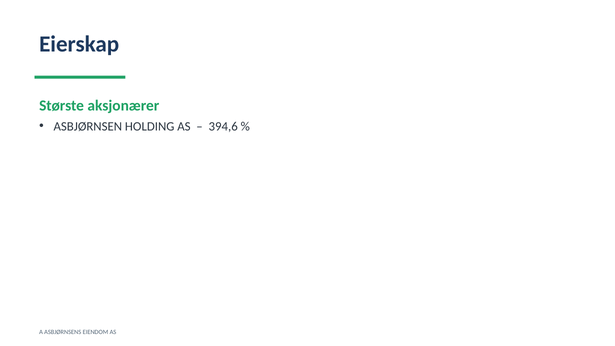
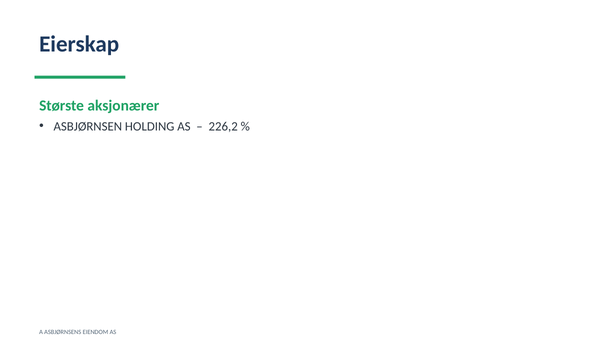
394,6: 394,6 -> 226,2
